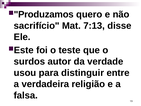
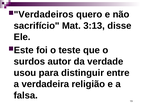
Produzamos: Produzamos -> Verdadeiros
7:13: 7:13 -> 3:13
